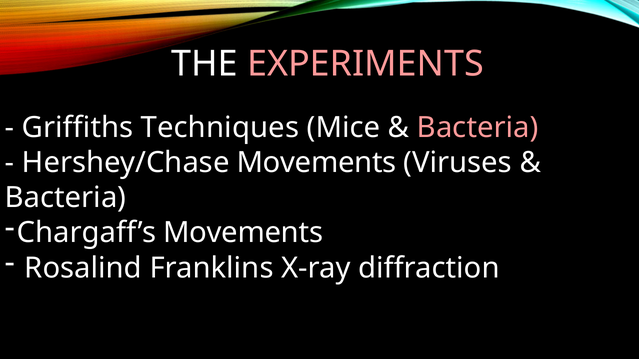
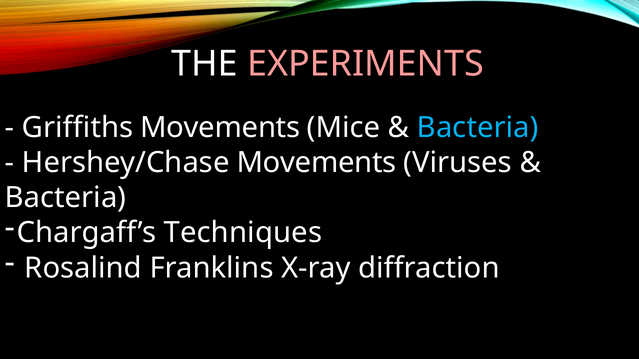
Griffiths Techniques: Techniques -> Movements
Bacteria at (478, 128) colour: pink -> light blue
Chargaff’s Movements: Movements -> Techniques
